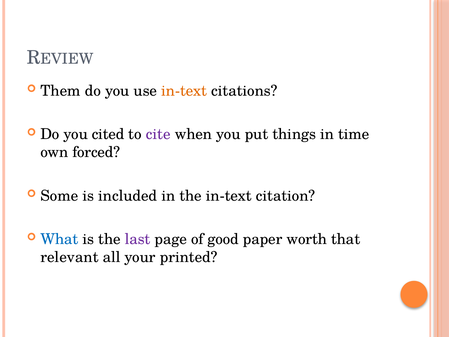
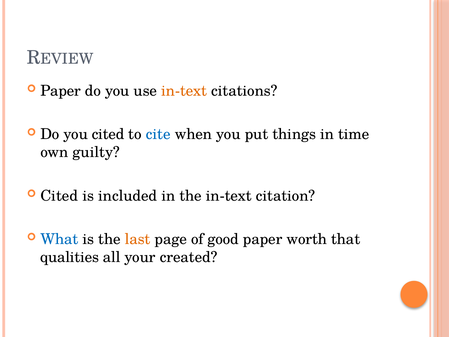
Them at (60, 91): Them -> Paper
cite colour: purple -> blue
forced: forced -> guilty
Some at (59, 196): Some -> Cited
last colour: purple -> orange
relevant: relevant -> qualities
printed: printed -> created
